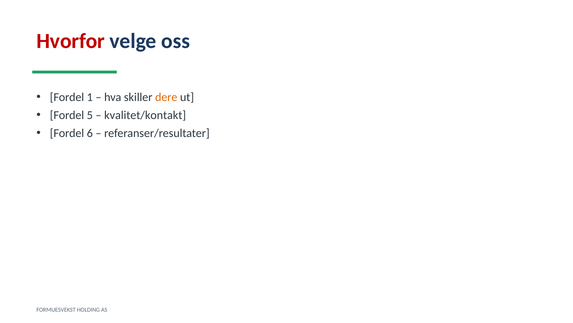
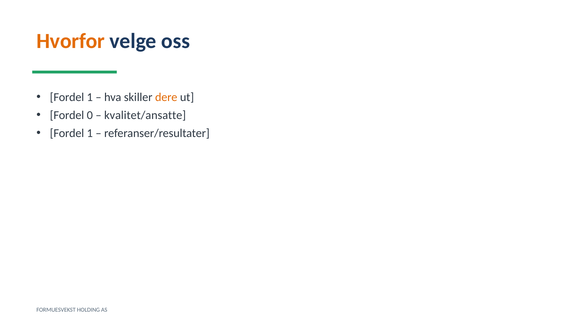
Hvorfor colour: red -> orange
5: 5 -> 0
kvalitet/kontakt: kvalitet/kontakt -> kvalitet/ansatte
6 at (90, 133): 6 -> 1
